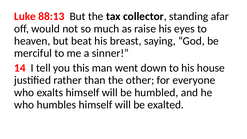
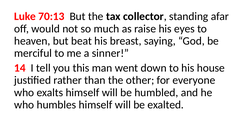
88:13: 88:13 -> 70:13
